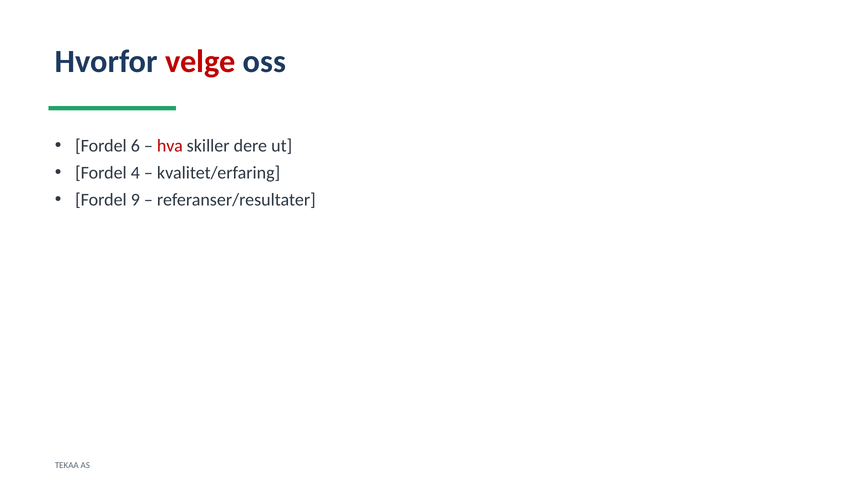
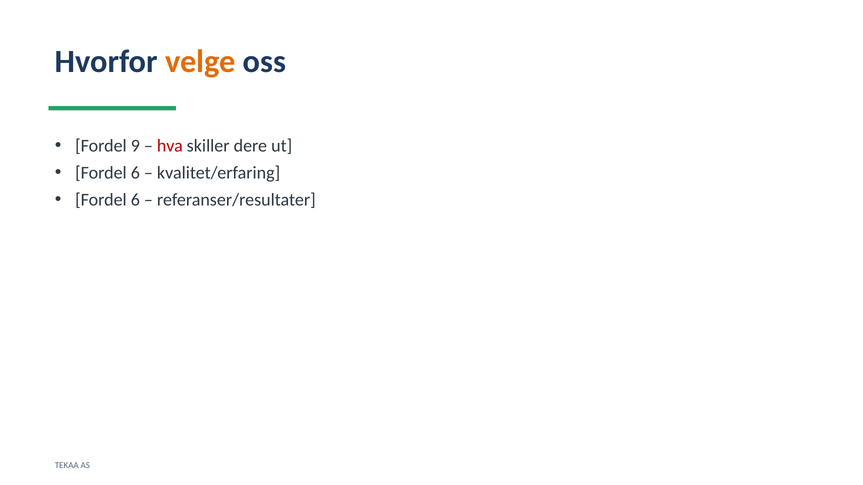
velge colour: red -> orange
6: 6 -> 9
4 at (135, 173): 4 -> 6
9 at (135, 200): 9 -> 6
